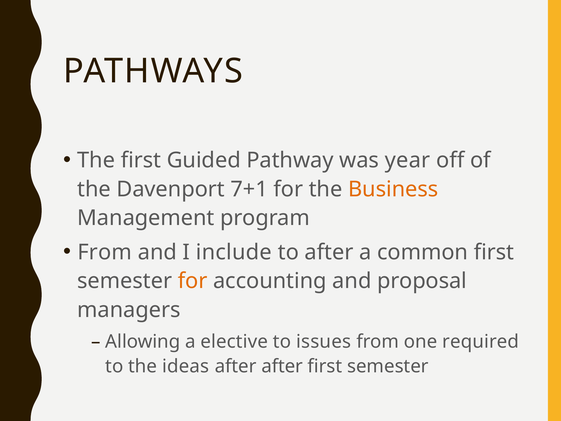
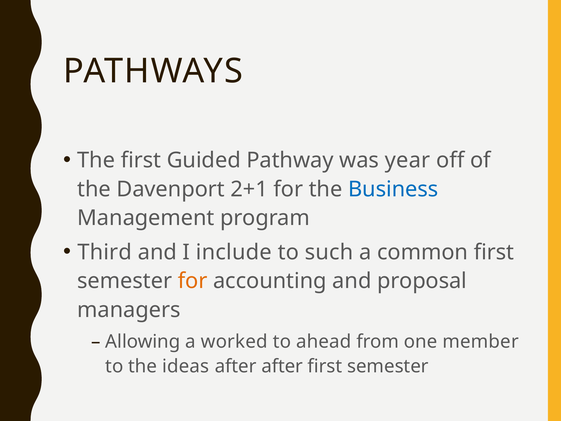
7+1: 7+1 -> 2+1
Business colour: orange -> blue
From at (105, 252): From -> Third
to after: after -> such
elective: elective -> worked
issues: issues -> ahead
required: required -> member
